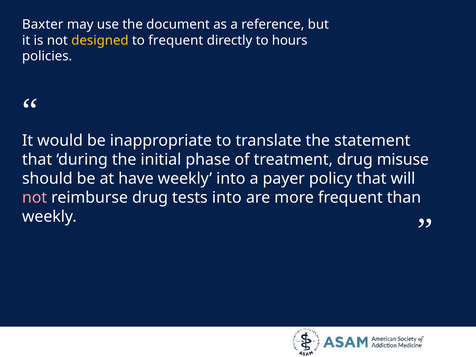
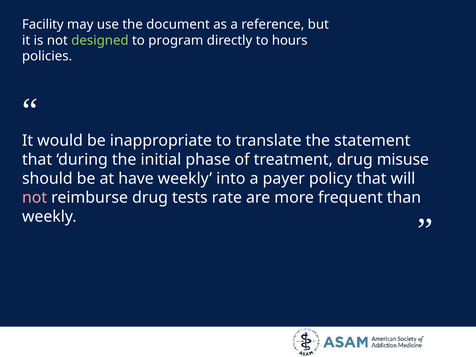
Baxter: Baxter -> Facility
designed colour: yellow -> light green
to frequent: frequent -> program
tests into: into -> rate
